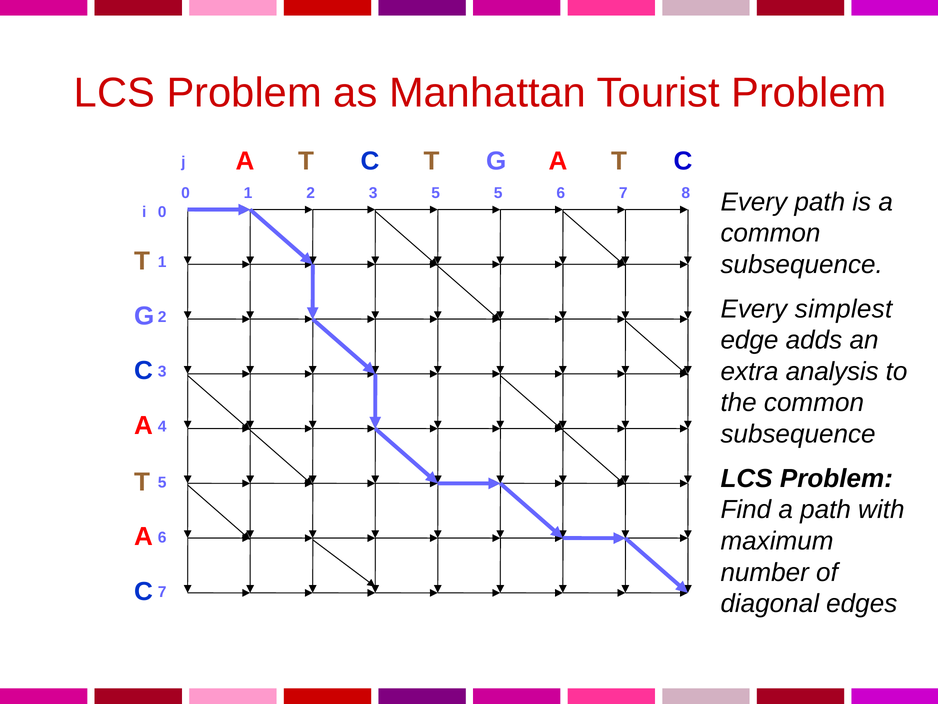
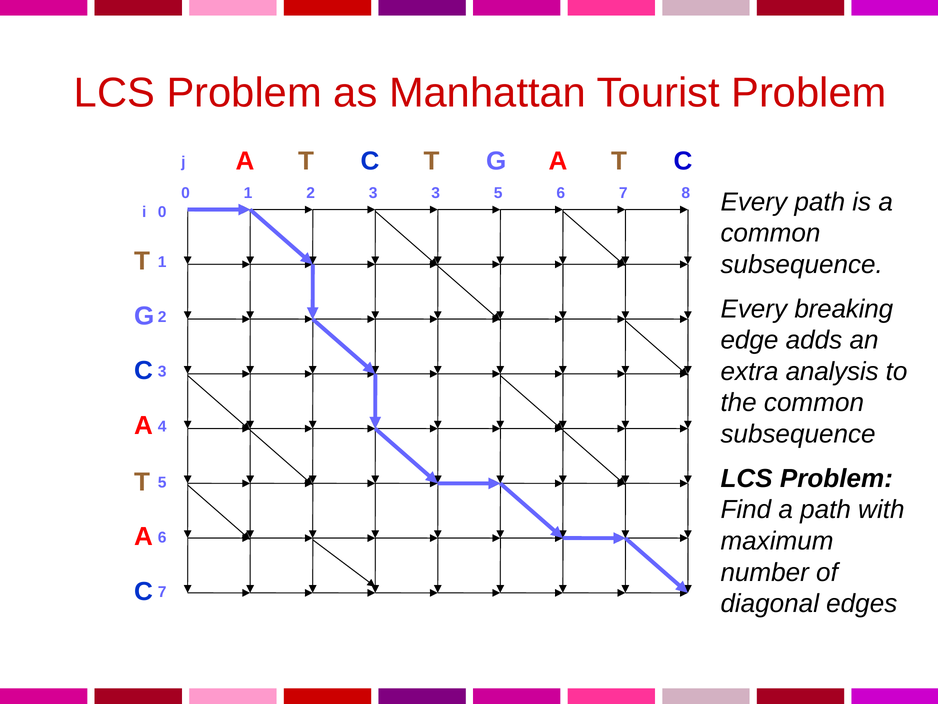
3 5: 5 -> 3
simplest: simplest -> breaking
